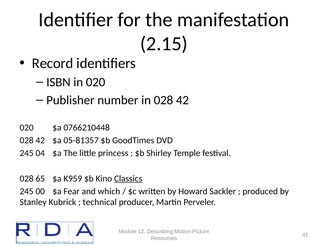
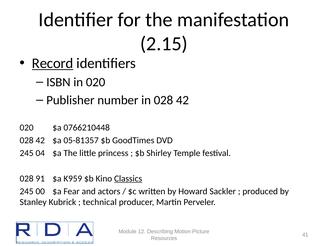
Record underline: none -> present
65: 65 -> 91
which: which -> actors
